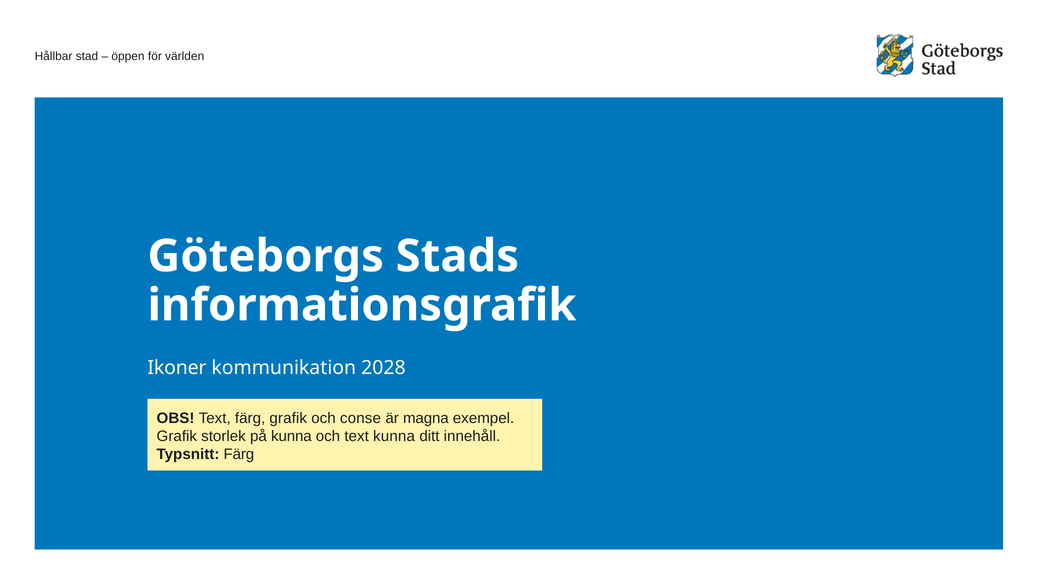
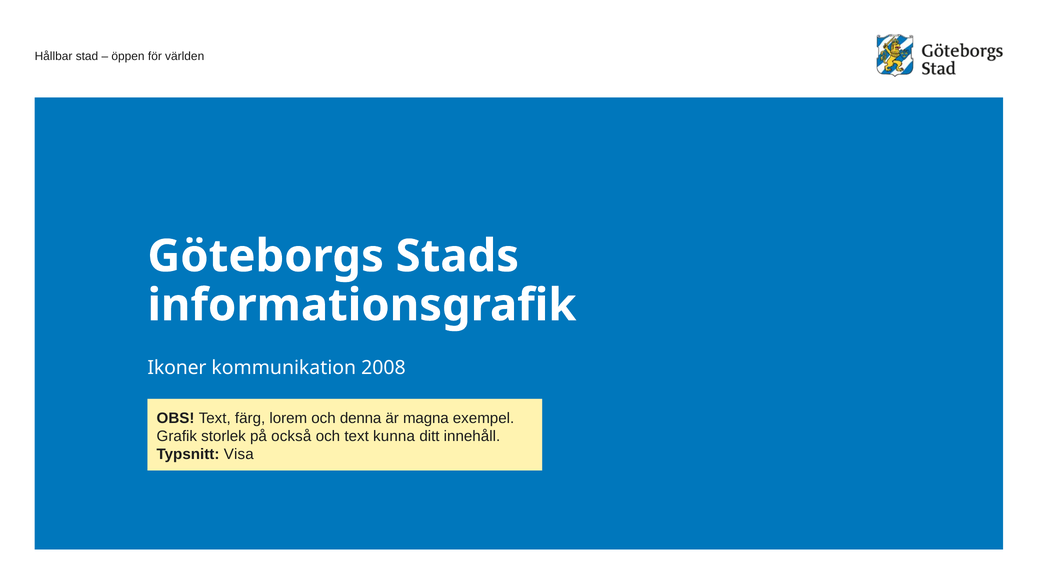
2028: 2028 -> 2008
färg grafik: grafik -> lorem
conse: conse -> denna
på kunna: kunna -> också
Typsnitt Färg: Färg -> Visa
